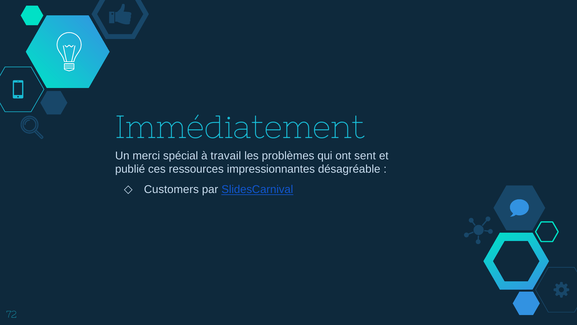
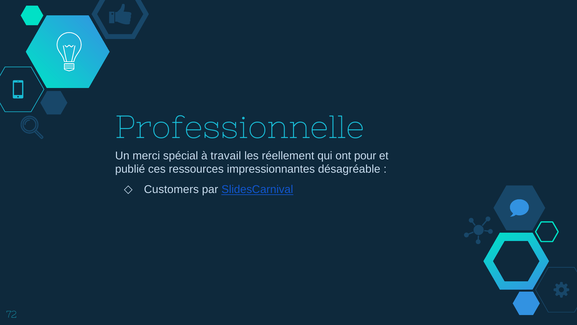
Immédiatement: Immédiatement -> Professionnelle
problèmes: problèmes -> réellement
sent: sent -> pour
